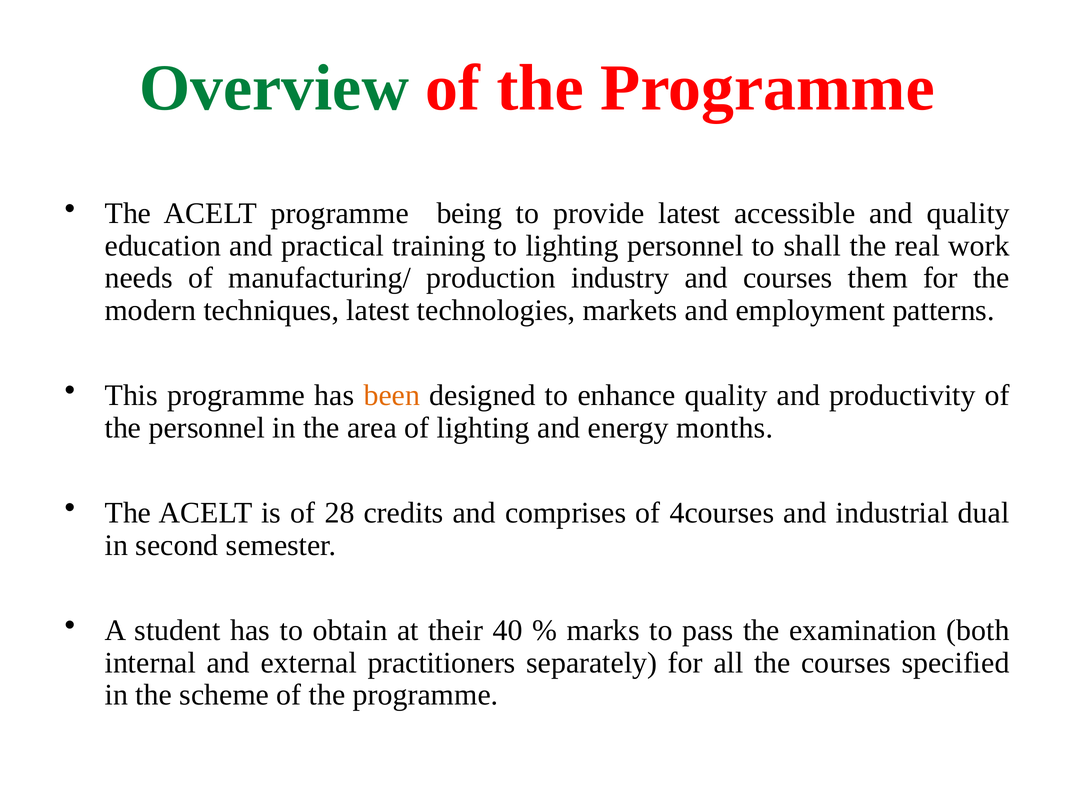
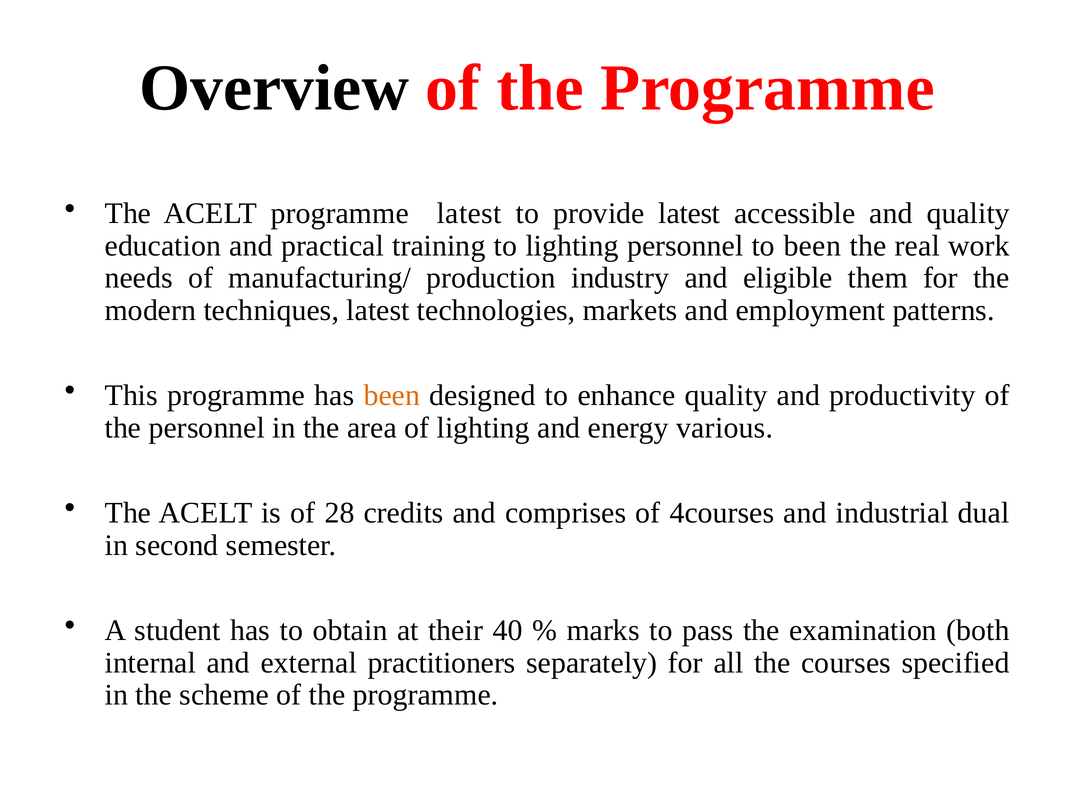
Overview colour: green -> black
programme being: being -> latest
to shall: shall -> been
and courses: courses -> eligible
months: months -> various
